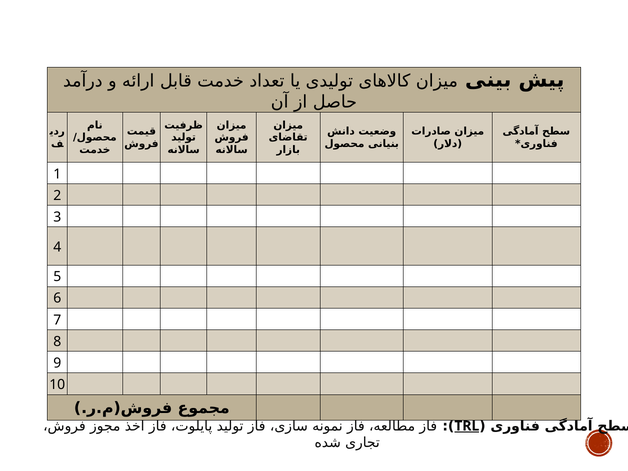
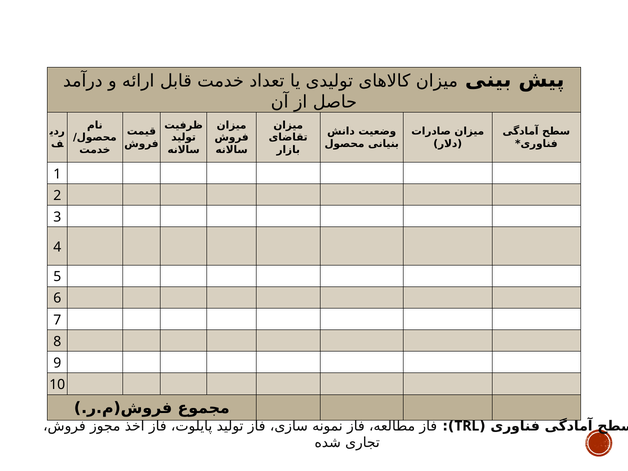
TRL underline: present -> none
